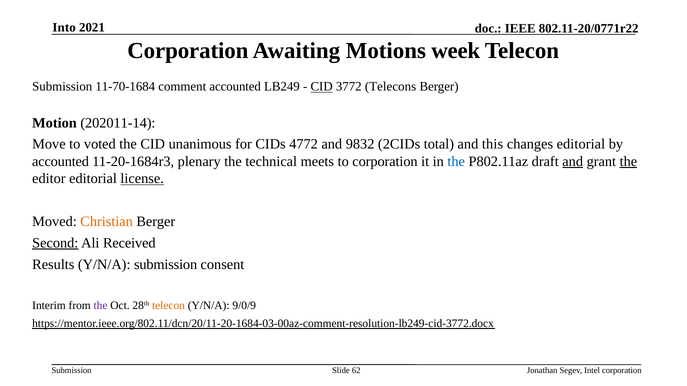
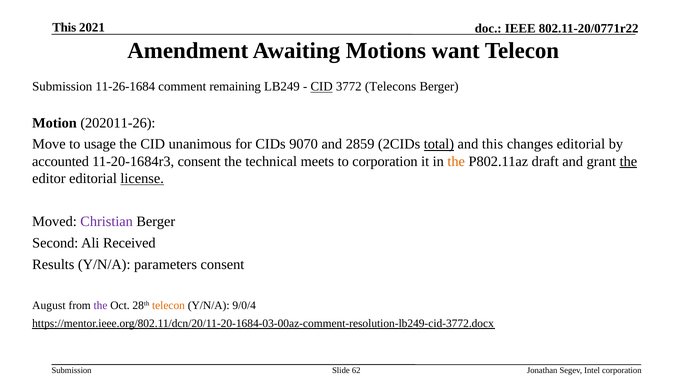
Into at (64, 27): Into -> This
Corporation at (188, 51): Corporation -> Amendment
week: week -> want
11-70-1684: 11-70-1684 -> 11-26-1684
comment accounted: accounted -> remaining
202011-14: 202011-14 -> 202011-26
voted: voted -> usage
4772: 4772 -> 9070
9832: 9832 -> 2859
total underline: none -> present
11-20-1684r3 plenary: plenary -> consent
the at (456, 162) colour: blue -> orange
and at (573, 162) underline: present -> none
Christian colour: orange -> purple
Second underline: present -> none
Y/N/A submission: submission -> parameters
Interim: Interim -> August
9/0/9: 9/0/9 -> 9/0/4
